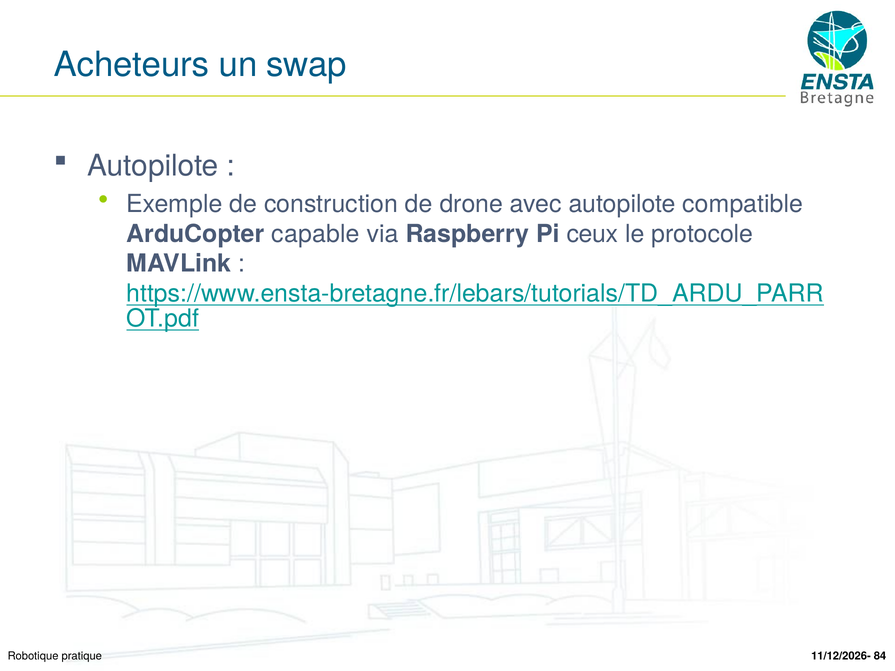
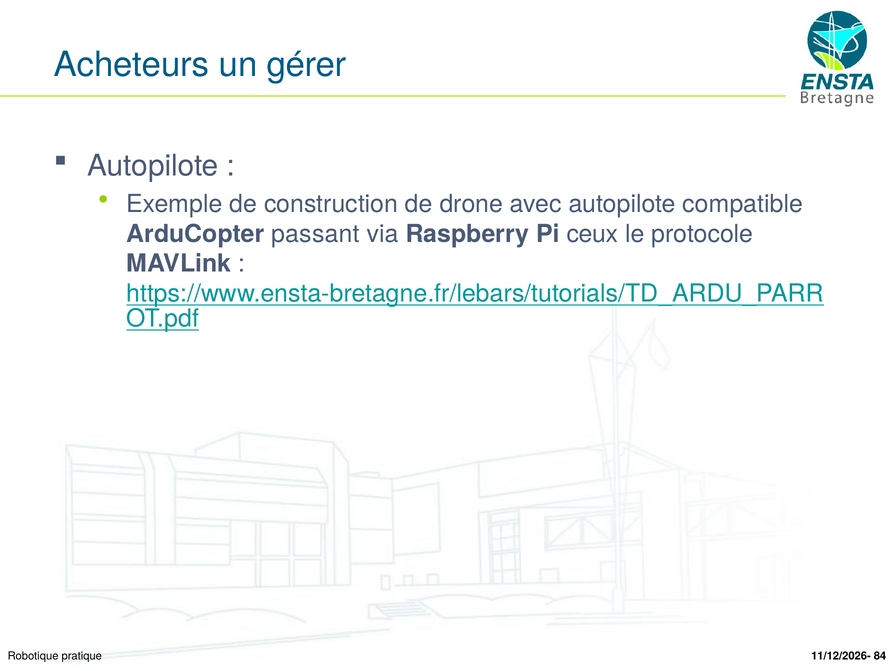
swap: swap -> gérer
capable: capable -> passant
